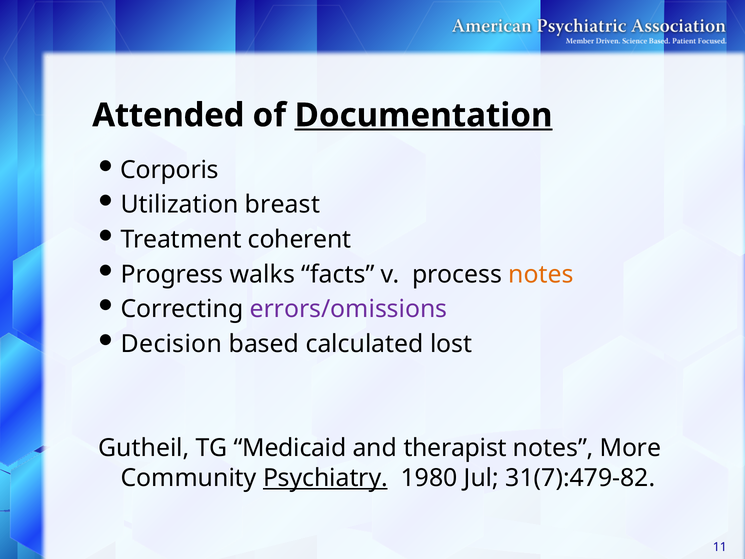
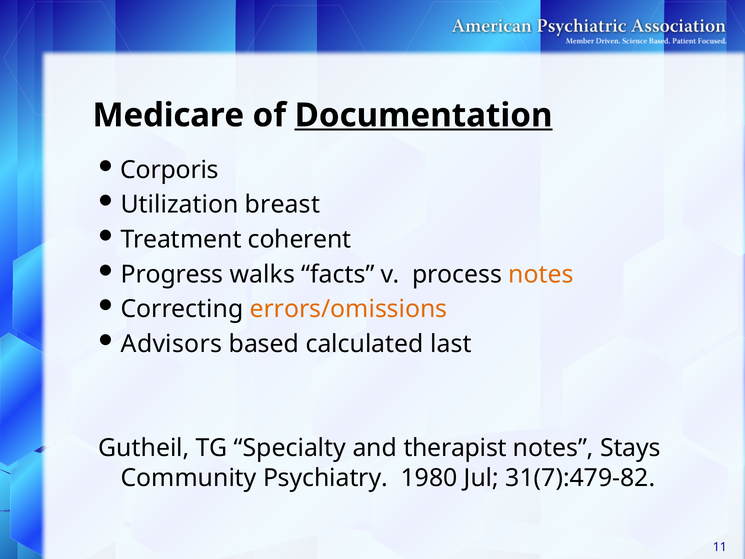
Attended: Attended -> Medicare
errors/omissions colour: purple -> orange
Decision: Decision -> Advisors
lost: lost -> last
Medicaid: Medicaid -> Specialty
More: More -> Stays
Psychiatry underline: present -> none
